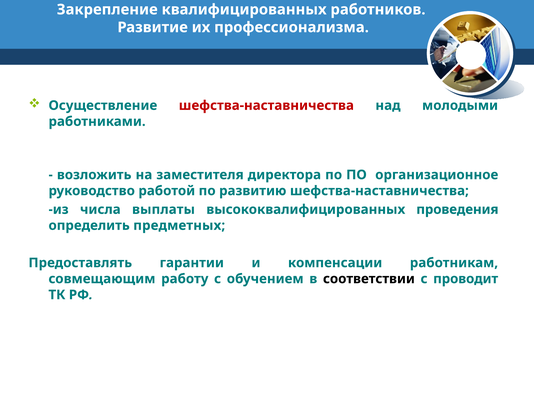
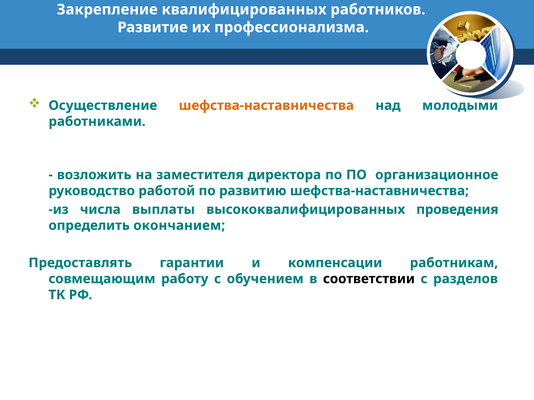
шефства-наставничества at (266, 106) colour: red -> orange
предметных: предметных -> окончанием
проводит: проводит -> разделов
